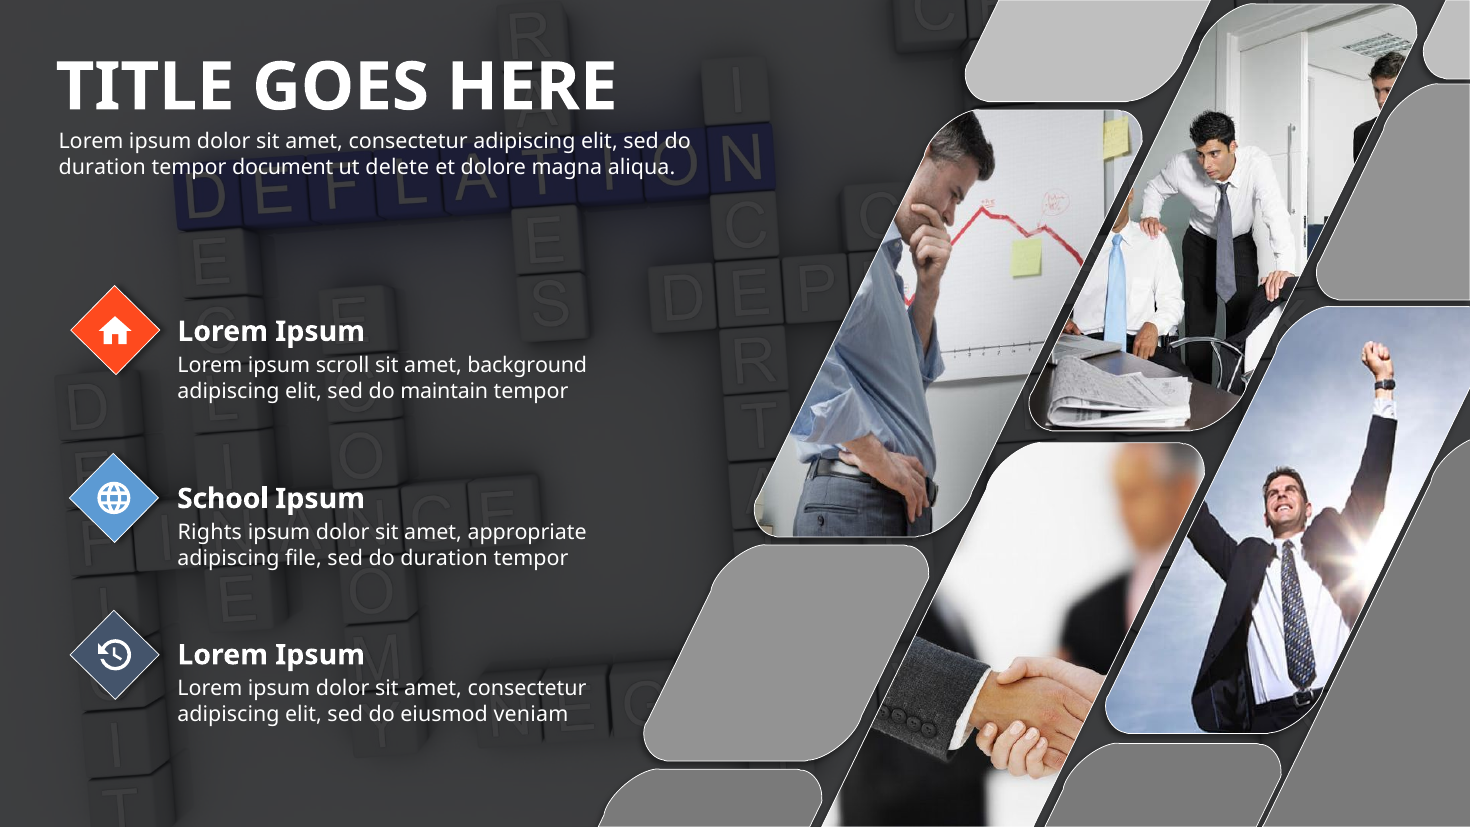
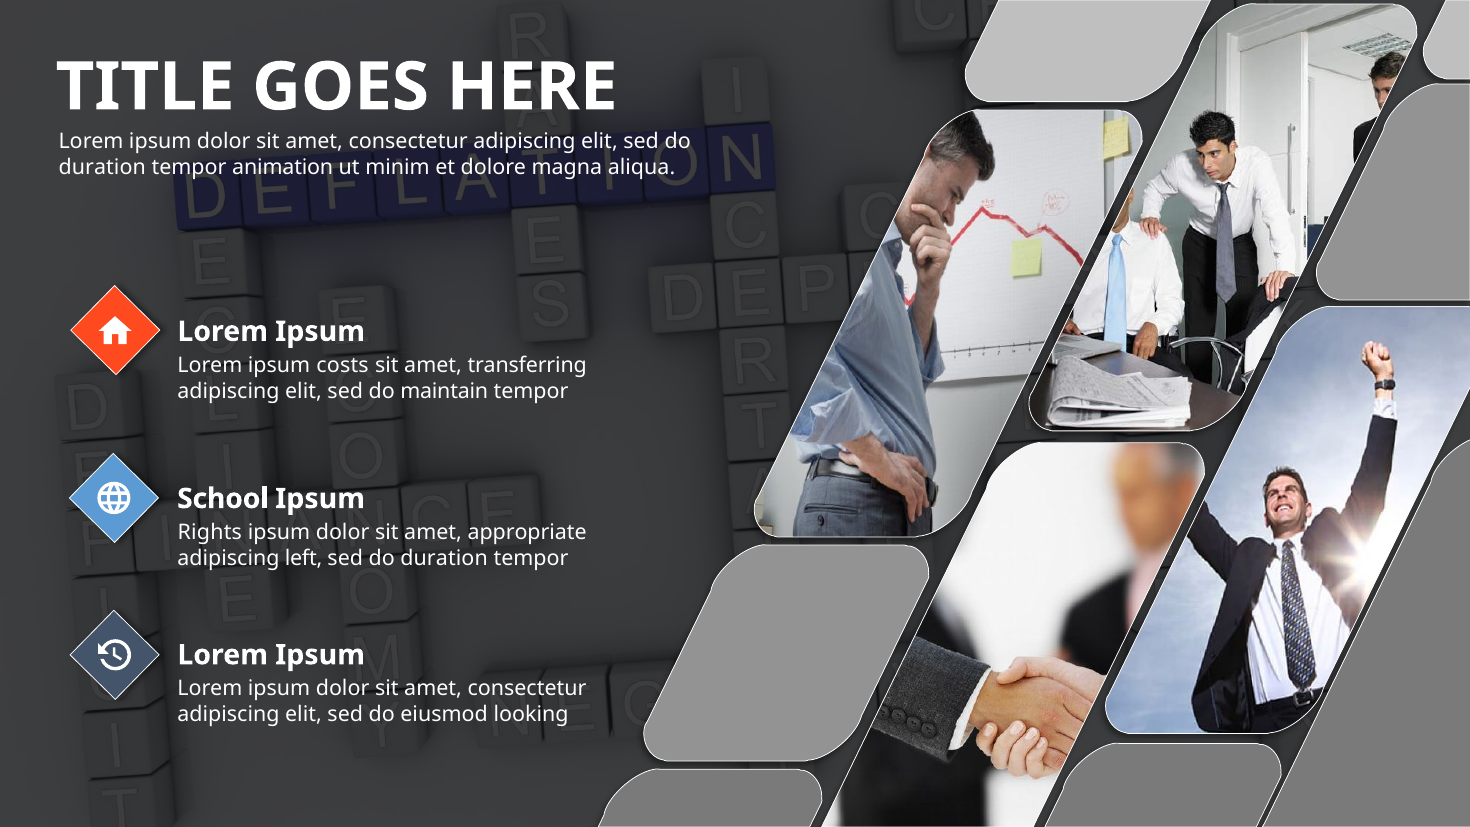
document: document -> animation
delete: delete -> minim
scroll: scroll -> costs
background: background -> transferring
file: file -> left
veniam: veniam -> looking
